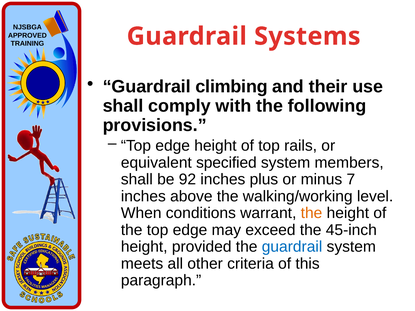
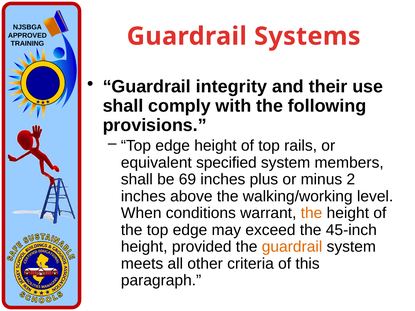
climbing: climbing -> integrity
92: 92 -> 69
7: 7 -> 2
guardrail at (292, 247) colour: blue -> orange
